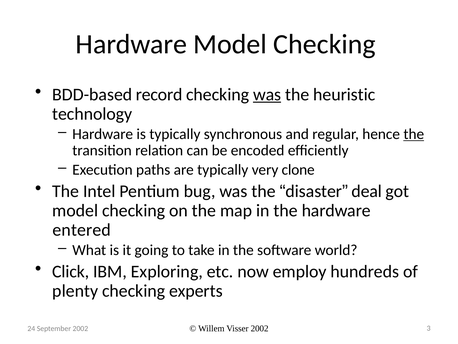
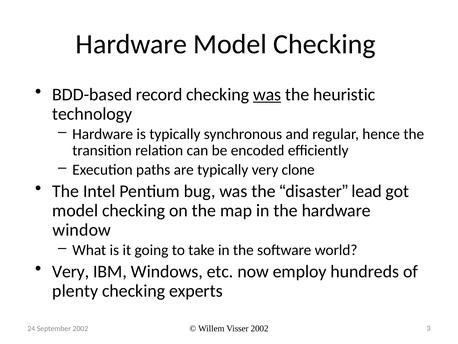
the at (414, 134) underline: present -> none
deal: deal -> lead
entered: entered -> window
Click at (71, 271): Click -> Very
Exploring: Exploring -> Windows
